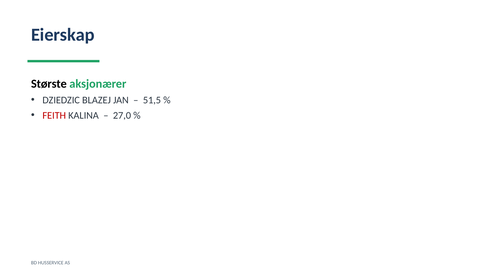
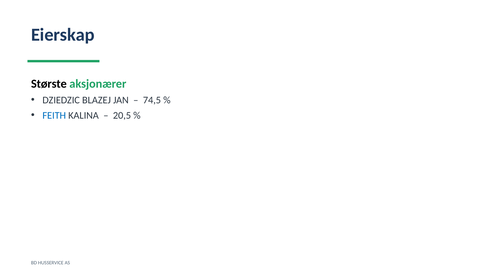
51,5: 51,5 -> 74,5
FEITH colour: red -> blue
27,0: 27,0 -> 20,5
